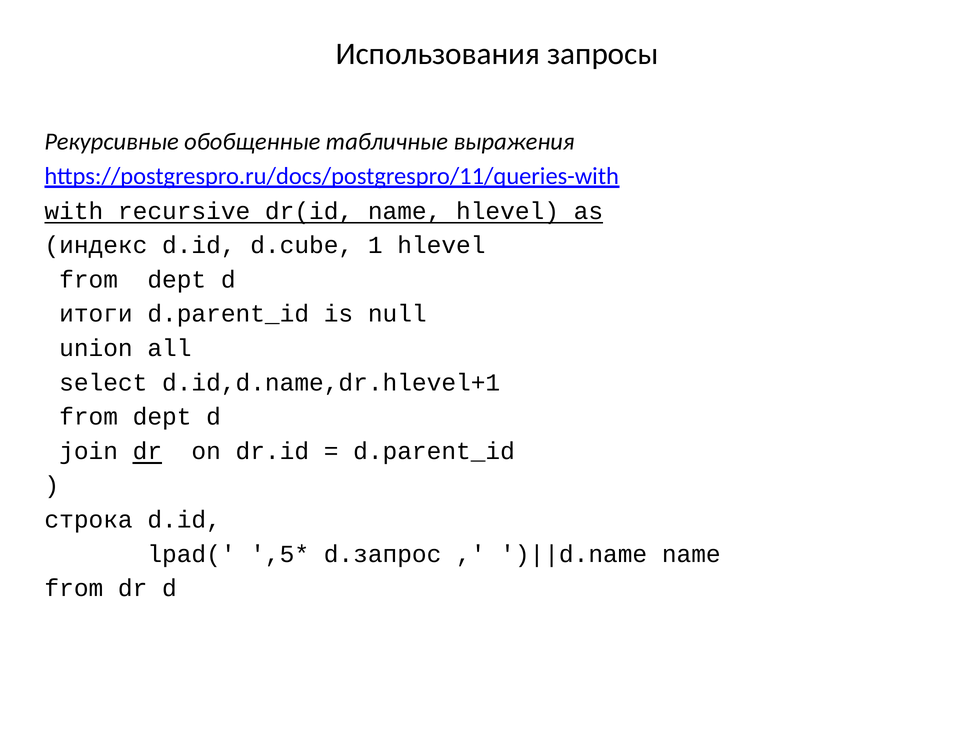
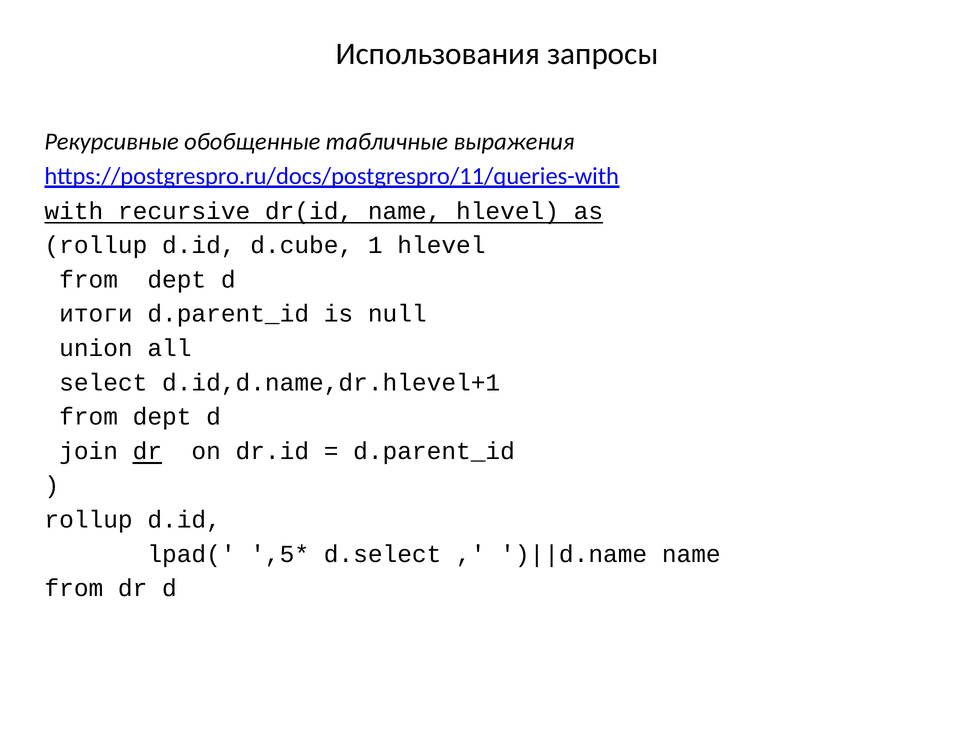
индекс at (96, 245): индекс -> rollup
строка at (89, 520): строка -> rollup
d.запрос: d.запрос -> d.select
